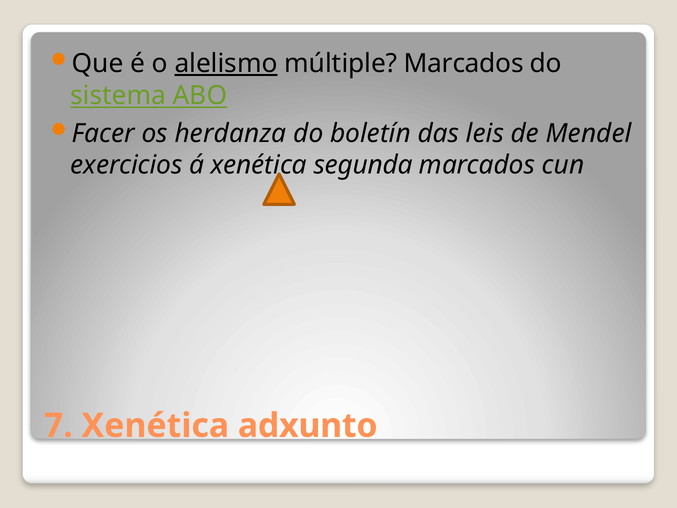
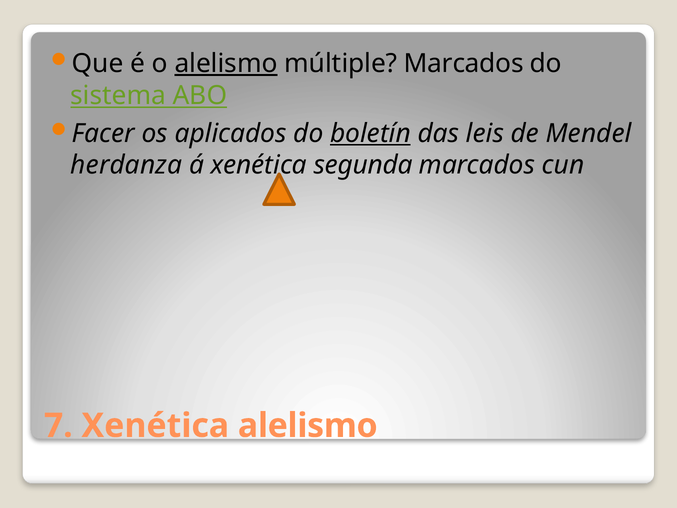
herdanza: herdanza -> aplicados
boletín underline: none -> present
exercicios: exercicios -> herdanza
Xenética adxunto: adxunto -> alelismo
